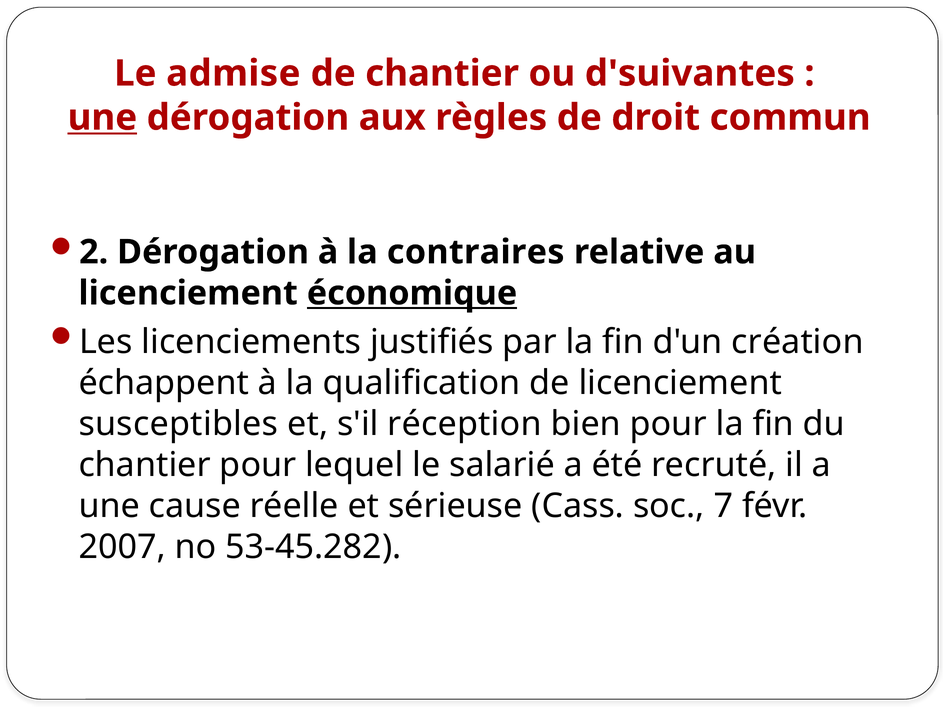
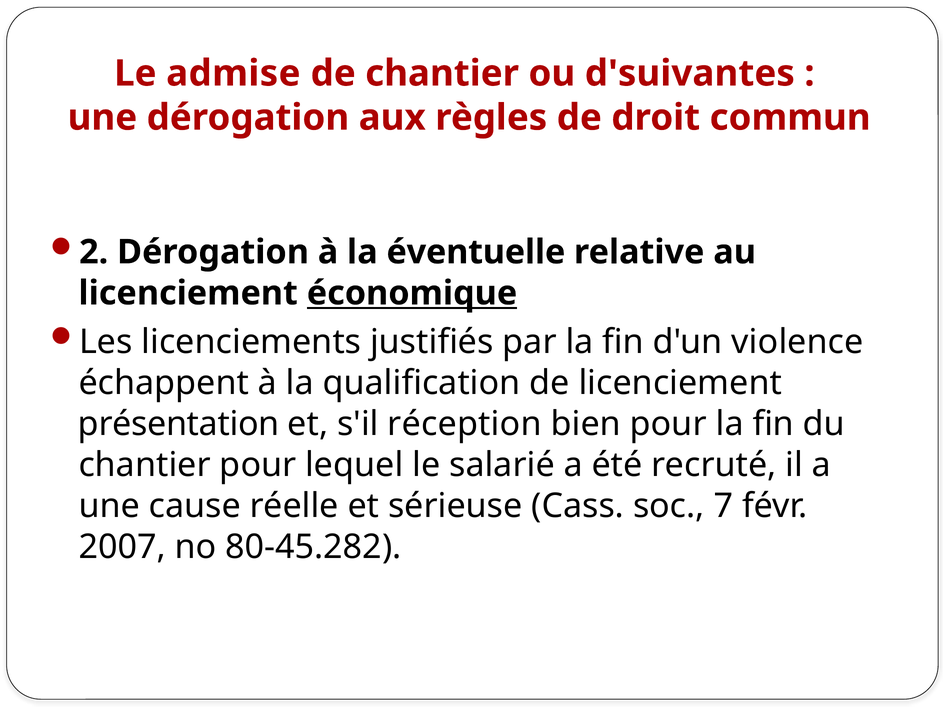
une at (102, 118) underline: present -> none
contraires: contraires -> éventuelle
création: création -> violence
susceptibles: susceptibles -> présentation
53-45.282: 53-45.282 -> 80-45.282
